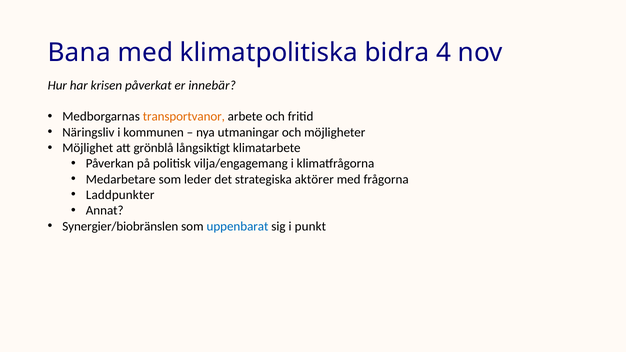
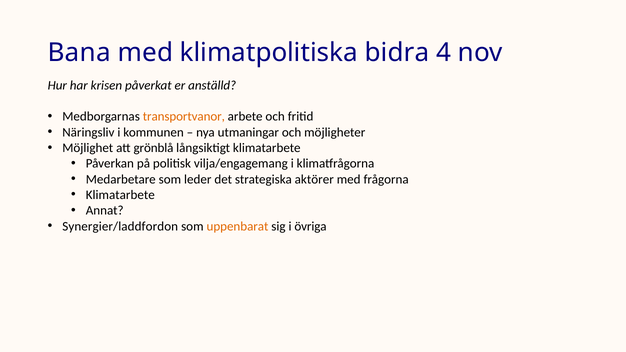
innebär: innebär -> anställd
Laddpunkter at (120, 195): Laddpunkter -> Klimatarbete
Synergier/biobränslen: Synergier/biobränslen -> Synergier/laddfordon
uppenbarat colour: blue -> orange
punkt: punkt -> övriga
